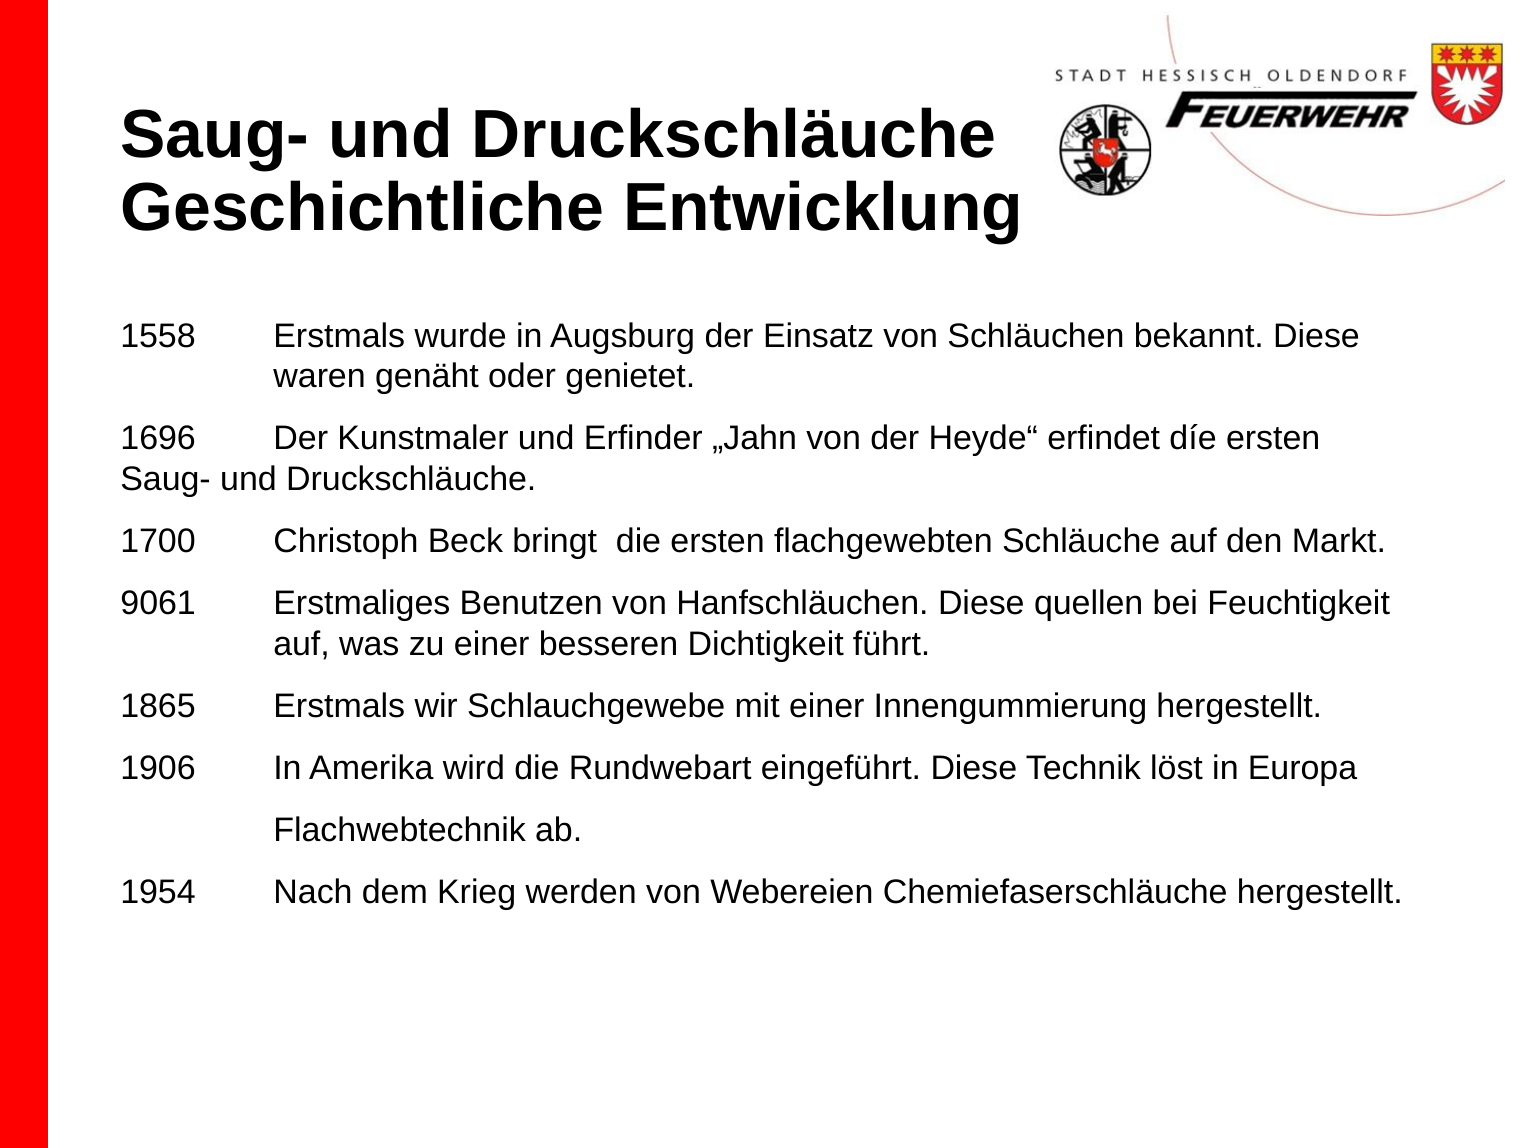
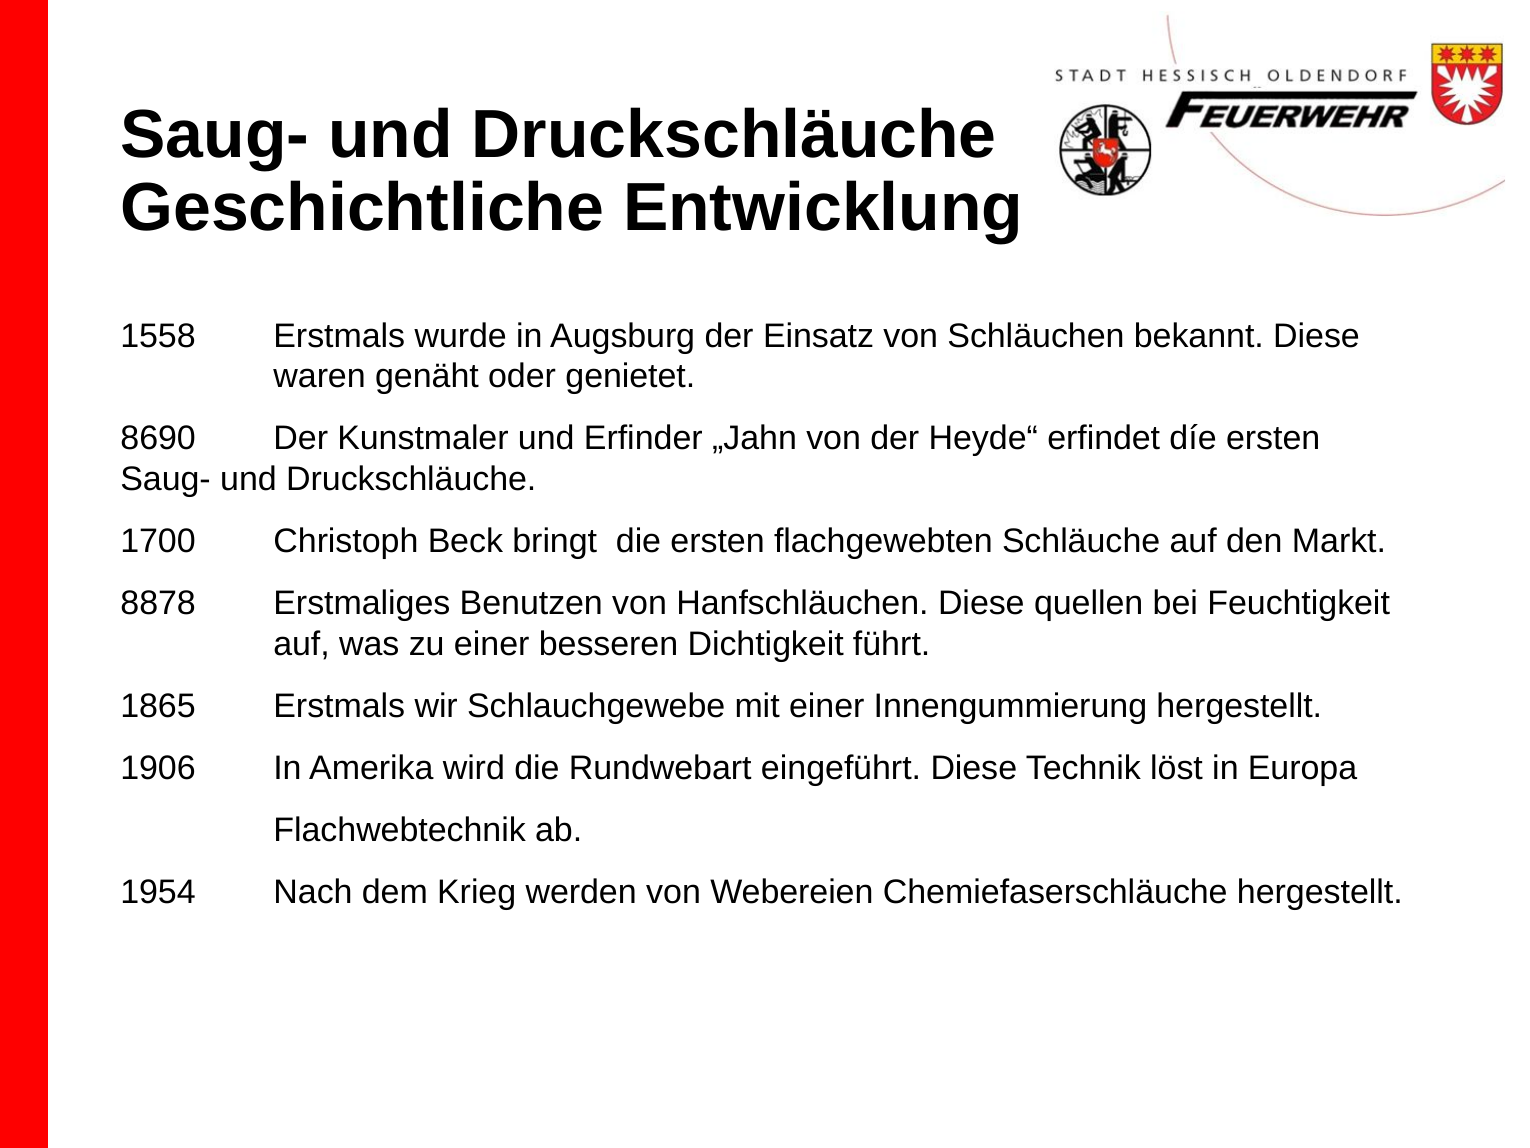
1696: 1696 -> 8690
9061: 9061 -> 8878
